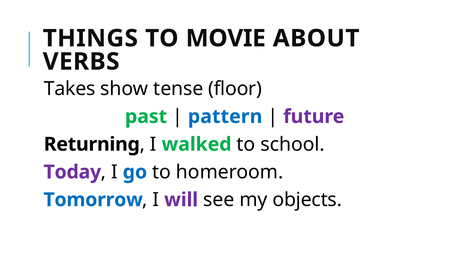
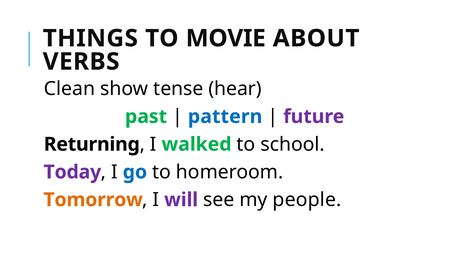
Takes: Takes -> Clean
floor: floor -> hear
objects: objects -> people
Tomorrow colour: blue -> orange
